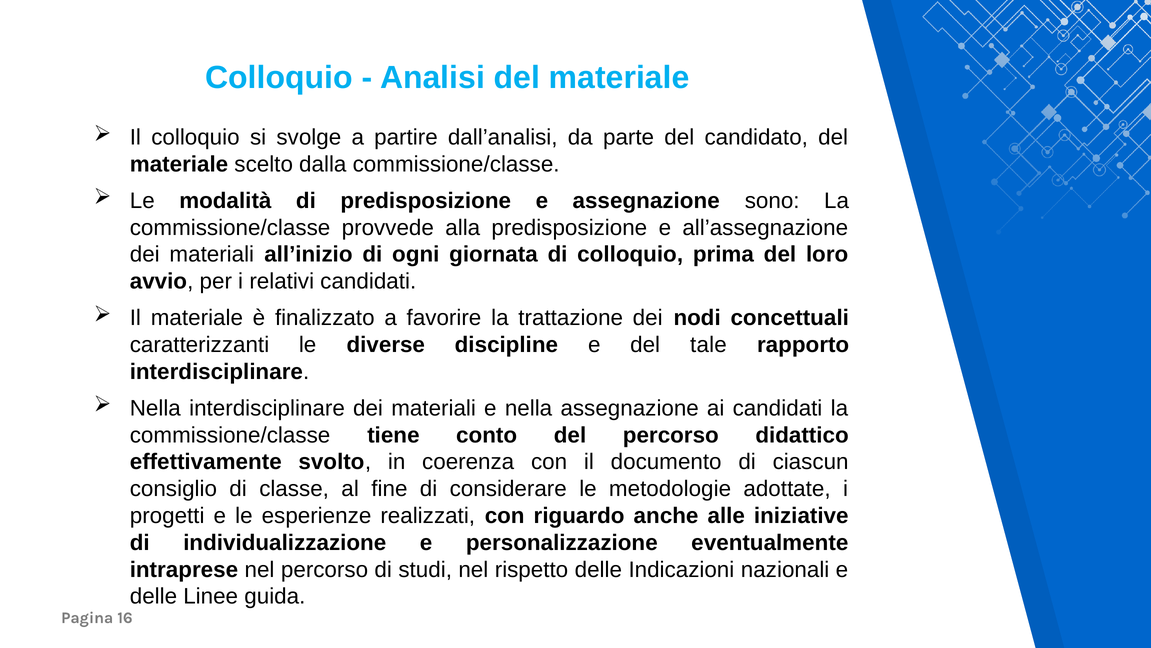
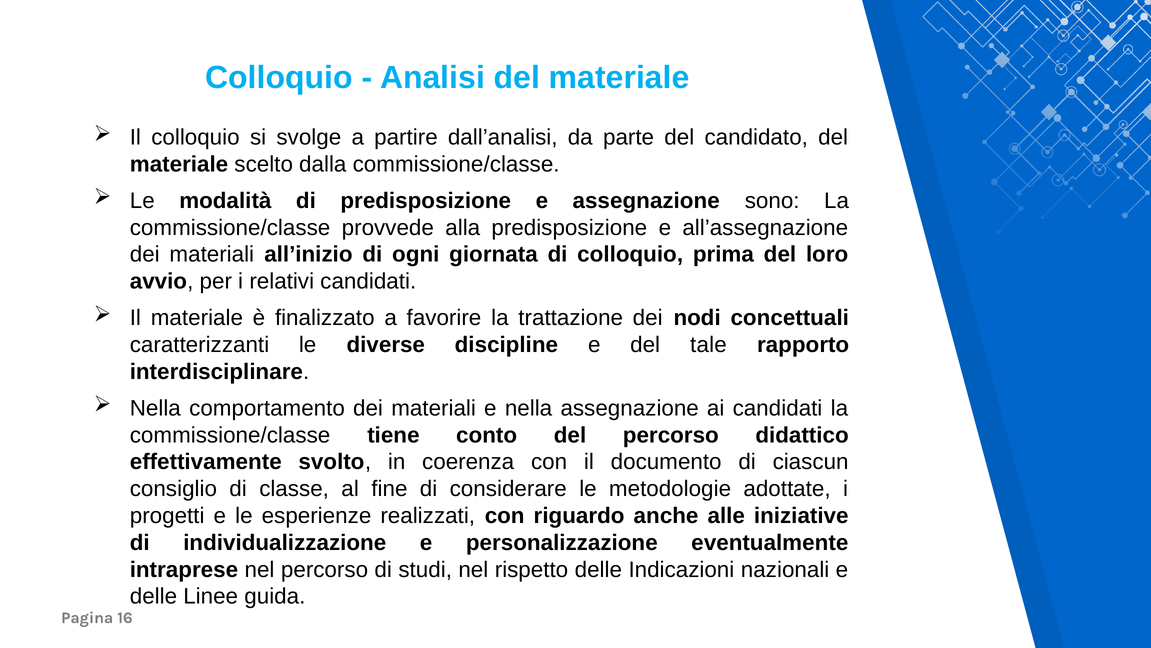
Nella interdisciplinare: interdisciplinare -> comportamento
